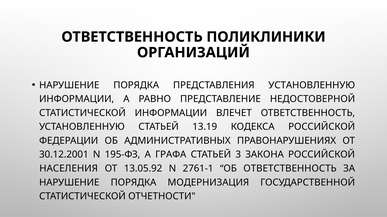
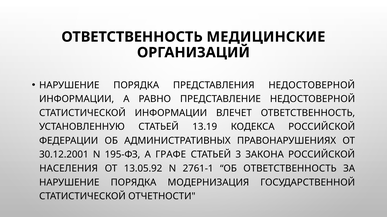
ПОЛИКЛИНИКИ: ПОЛИКЛИНИКИ -> МЕДИЦИНСКИЕ
ПРЕДСТАВЛЕНИЯ УСТАНОВЛЕННУЮ: УСТАНОВЛЕННУЮ -> НЕДОСТОВЕРНОЙ
ГРАФА: ГРАФА -> ГРАФЕ
